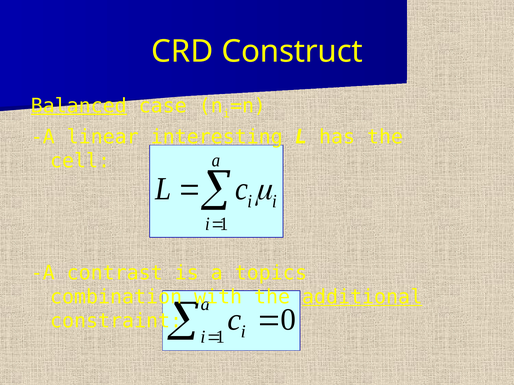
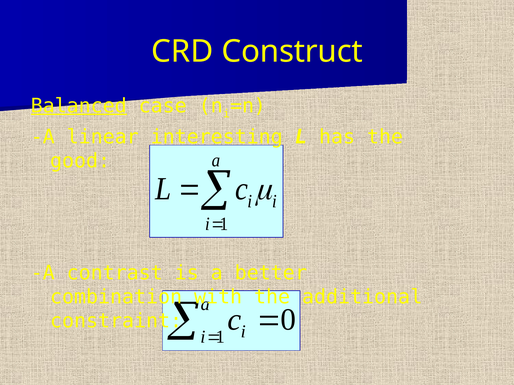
cell: cell -> good
topics: topics -> better
additional underline: present -> none
